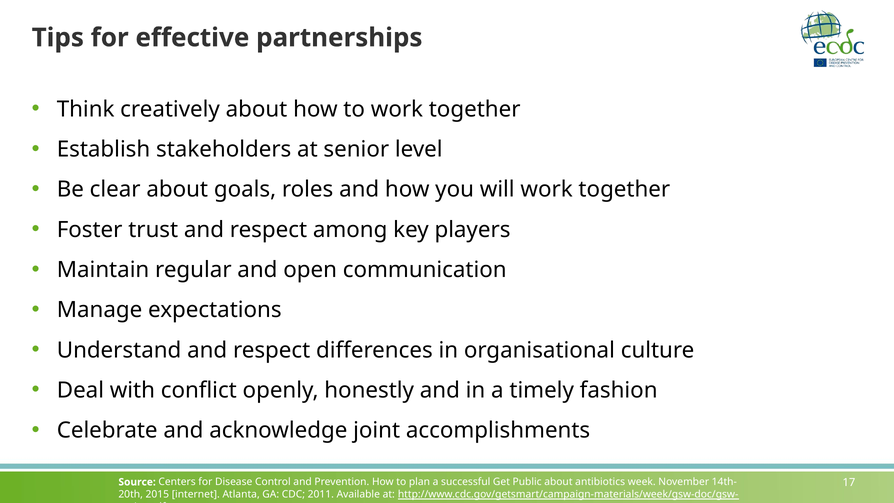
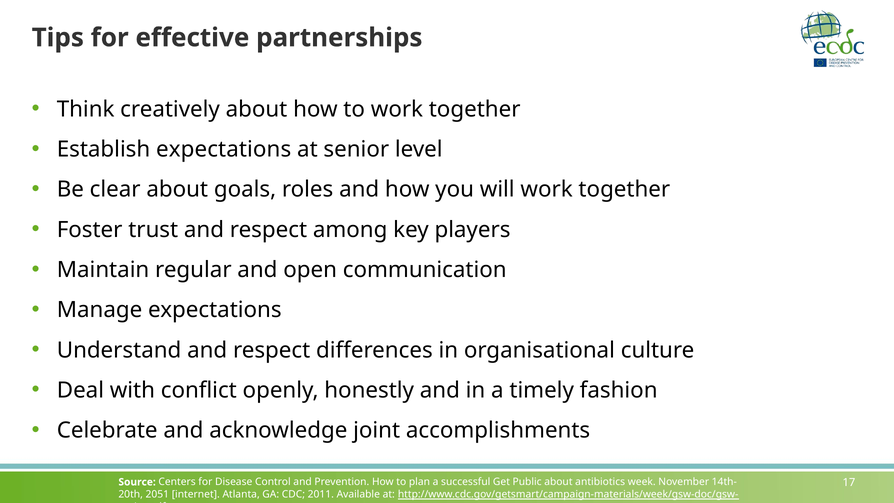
Establish stakeholders: stakeholders -> expectations
2015: 2015 -> 2051
